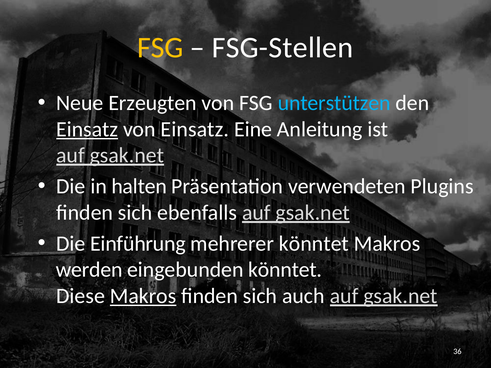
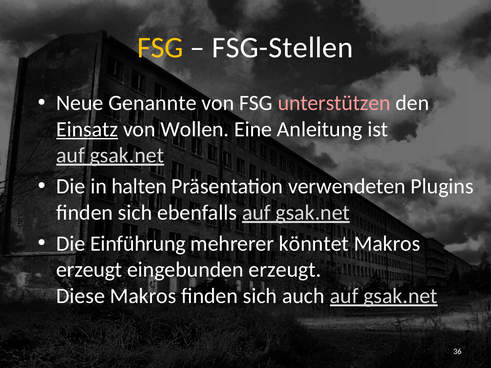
Erzeugten: Erzeugten -> Genannte
unterstützen colour: light blue -> pink
von Einsatz: Einsatz -> Wollen
werden at (89, 270): werden -> erzeugt
eingebunden könntet: könntet -> erzeugt
Makros at (143, 296) underline: present -> none
